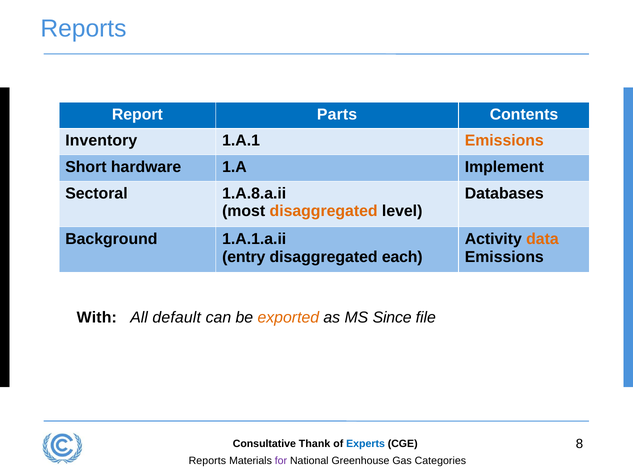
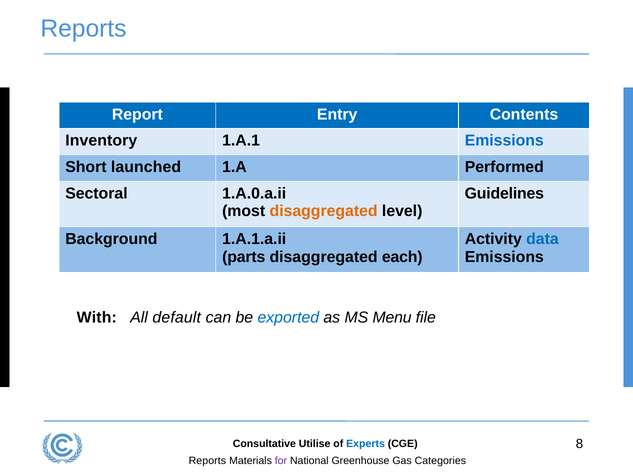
Parts: Parts -> Entry
Emissions at (504, 141) colour: orange -> blue
hardware: hardware -> launched
Implement: Implement -> Performed
1.A.8.a.ii: 1.A.8.a.ii -> 1.A.0.a.ii
Databases: Databases -> Guidelines
data colour: orange -> blue
entry: entry -> parts
exported colour: orange -> blue
Since: Since -> Menu
Thank: Thank -> Utilise
